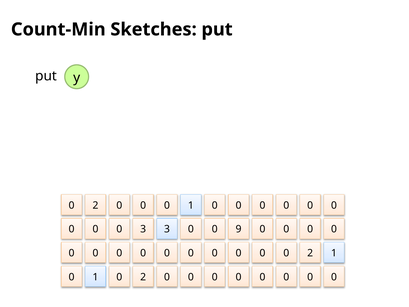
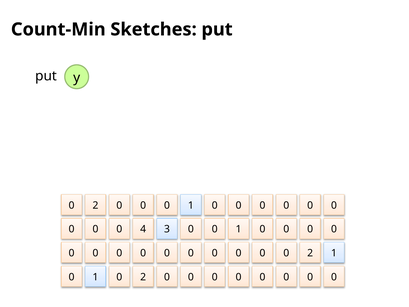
0 3: 3 -> 4
3 0 0 9: 9 -> 1
